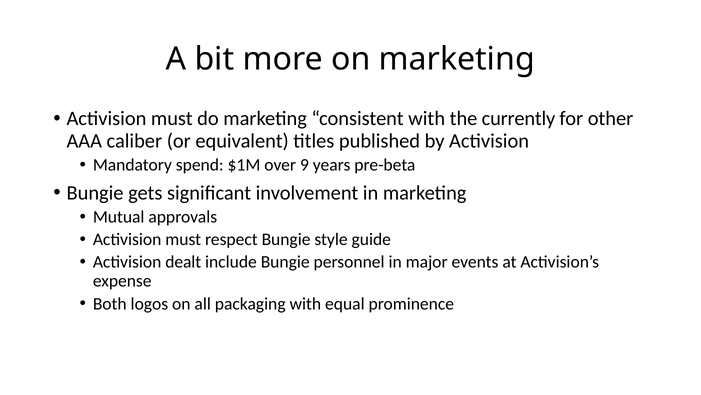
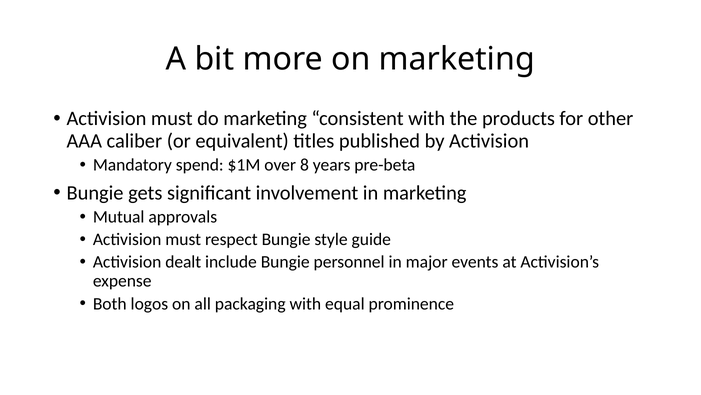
currently: currently -> products
9: 9 -> 8
